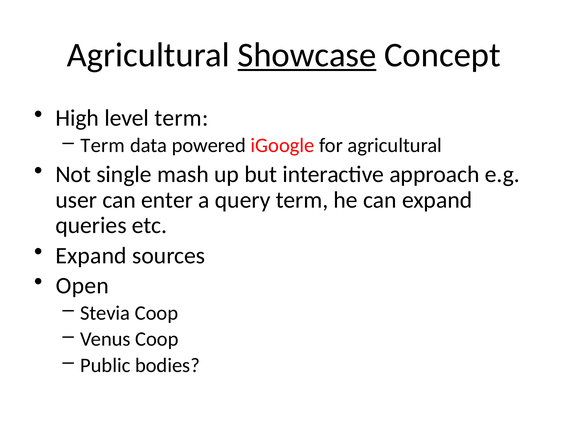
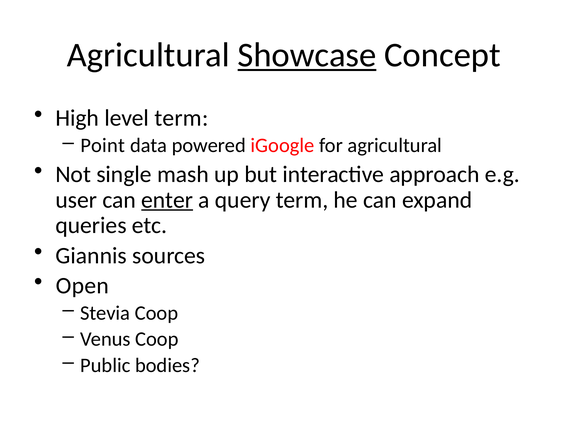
Term at (103, 146): Term -> Point
enter underline: none -> present
Expand at (91, 256): Expand -> Giannis
